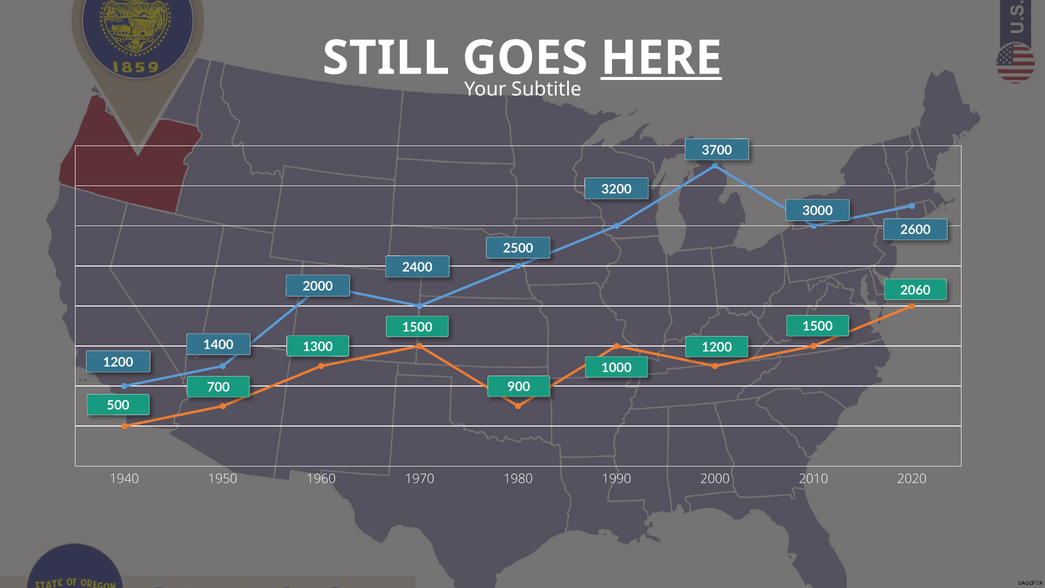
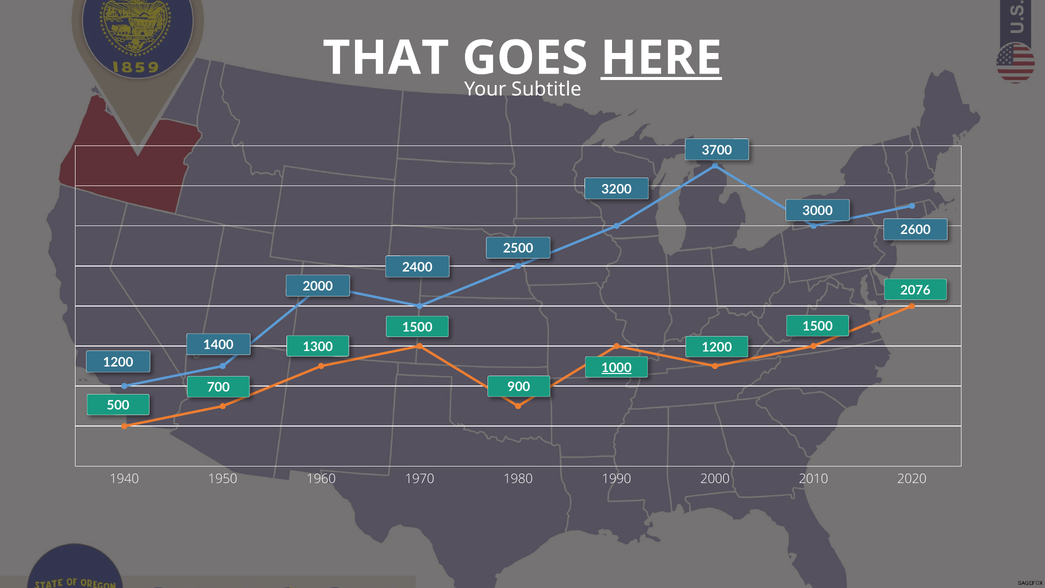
STILL: STILL -> THAT
2060: 2060 -> 2076
1000 underline: none -> present
